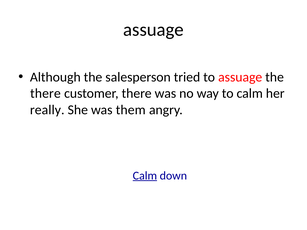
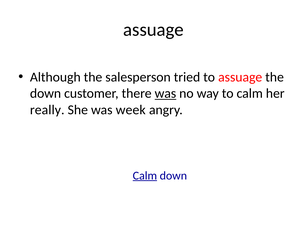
there at (45, 94): there -> down
was at (165, 94) underline: none -> present
them: them -> week
